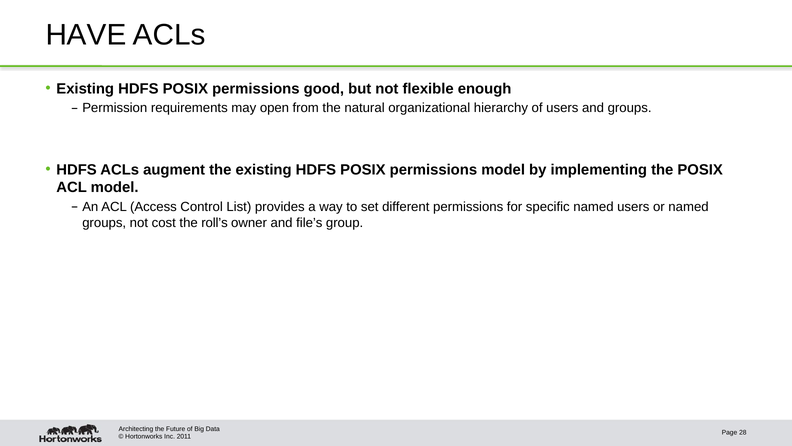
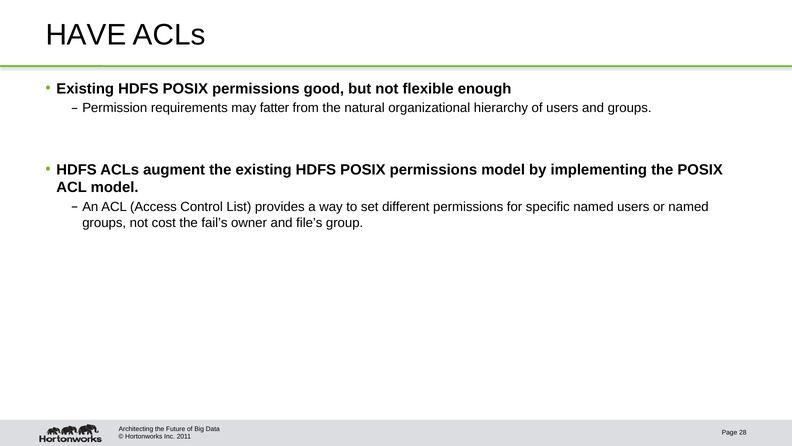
open: open -> fatter
roll’s: roll’s -> fail’s
